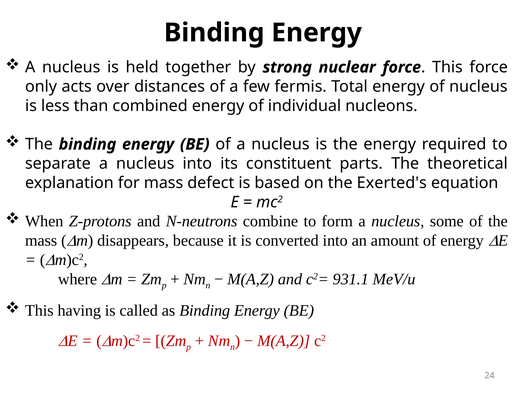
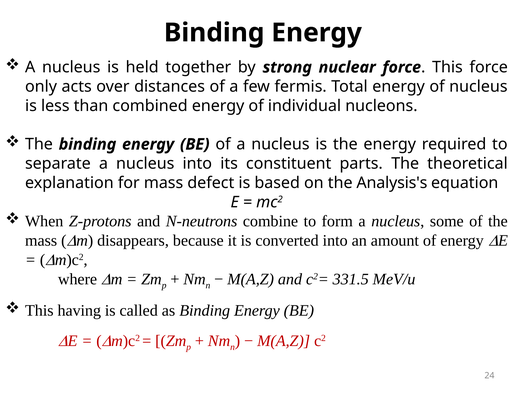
Exerted's: Exerted's -> Analysis's
931.1: 931.1 -> 331.5
